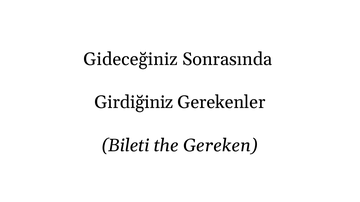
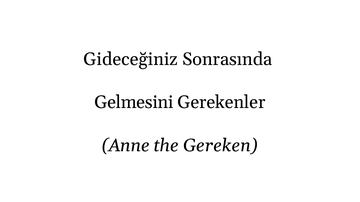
Girdiğiniz: Girdiğiniz -> Gelmesini
Bileti: Bileti -> Anne
